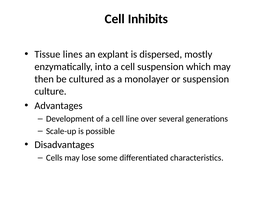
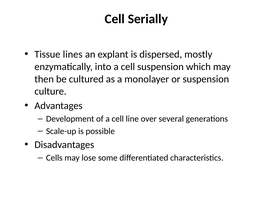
Inhibits: Inhibits -> Serially
